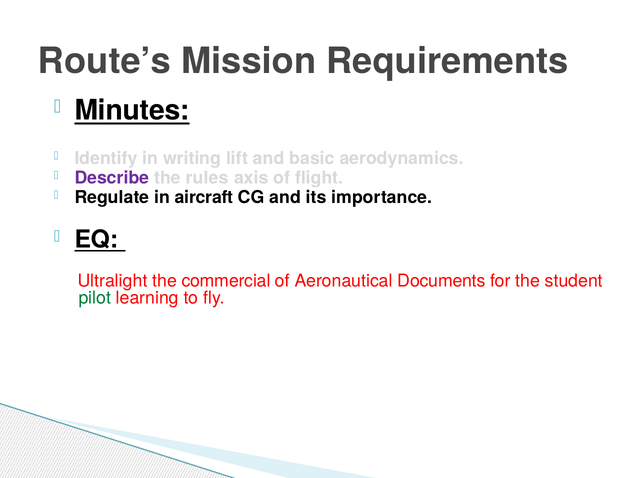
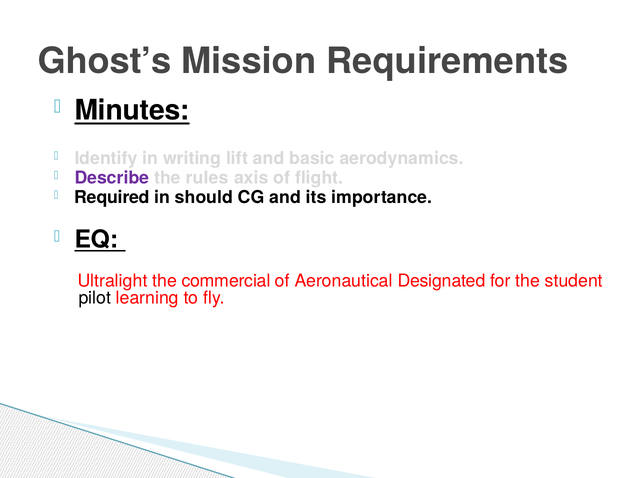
Route’s: Route’s -> Ghost’s
Regulate: Regulate -> Required
aircraft: aircraft -> should
Documents: Documents -> Designated
pilot colour: green -> black
